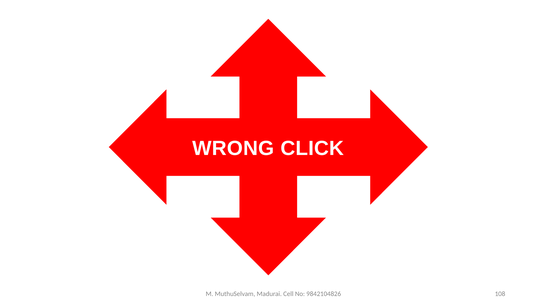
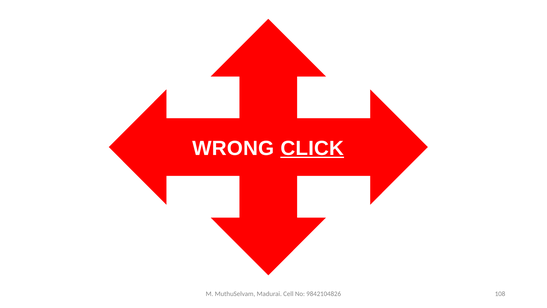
CLICK underline: none -> present
